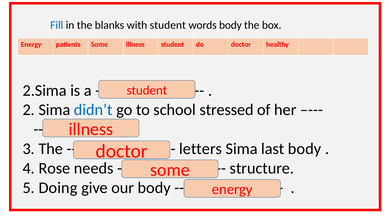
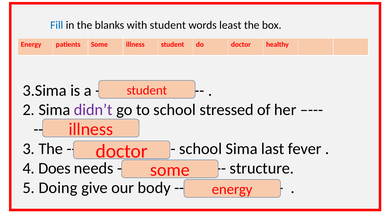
words body: body -> least
2.Sima: 2.Sima -> 3.Sima
didn’t colour: blue -> purple
letters at (201, 149): letters -> school
last body: body -> fever
Rose: Rose -> Does
